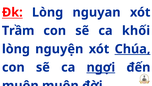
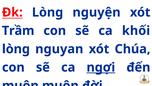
nguyan: nguyan -> nguyện
nguyện: nguyện -> nguyan
Chúa underline: present -> none
